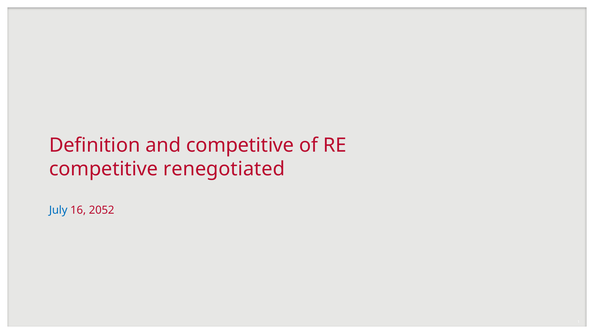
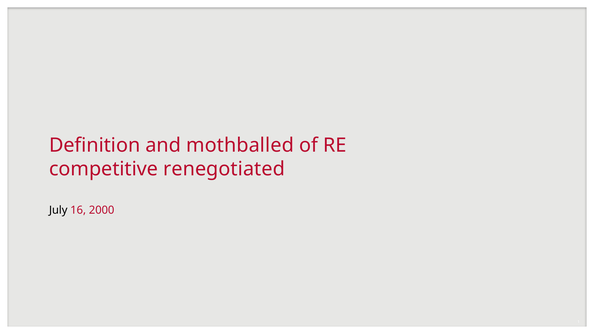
and competitive: competitive -> mothballed
July colour: blue -> black
2052: 2052 -> 2000
